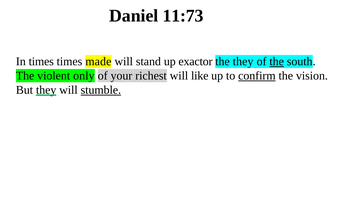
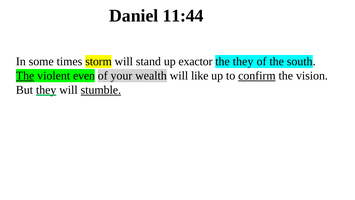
11:73: 11:73 -> 11:44
In times: times -> some
made: made -> storm
the at (277, 61) underline: present -> none
The at (25, 76) underline: none -> present
only: only -> even
richest: richest -> wealth
